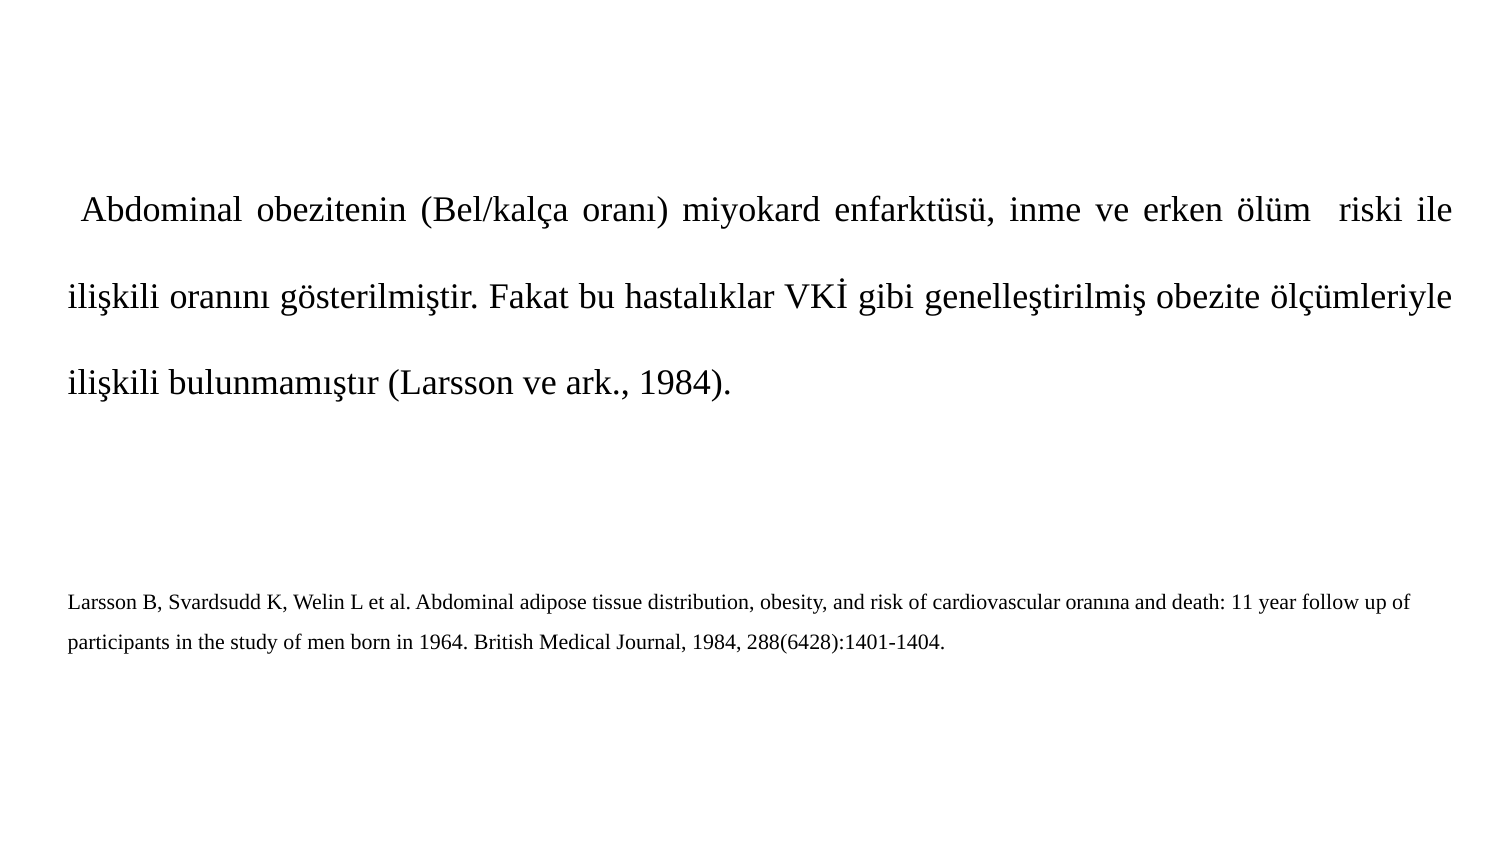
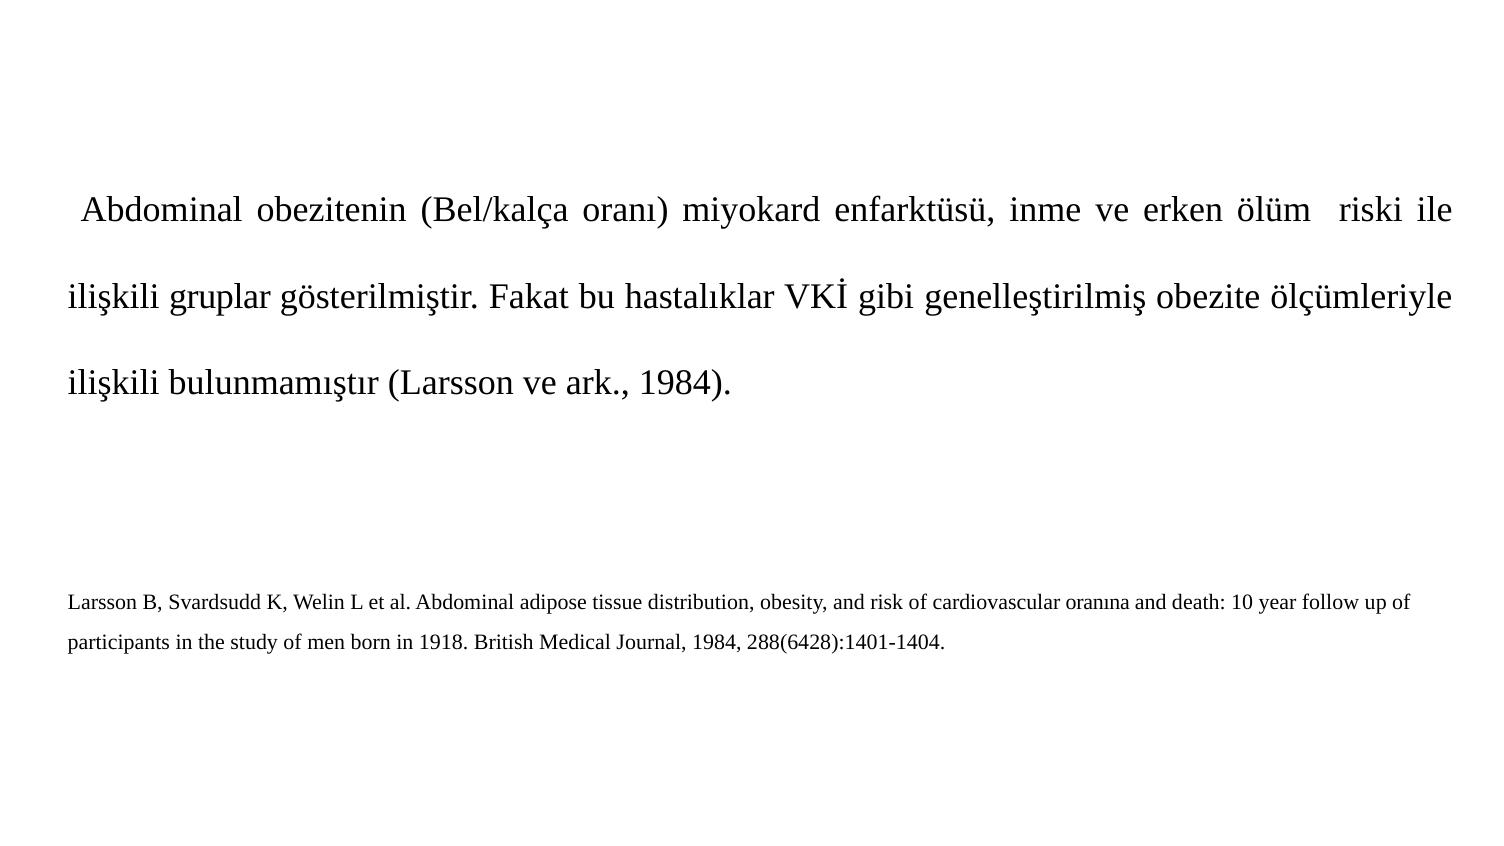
oranını: oranını -> gruplar
11: 11 -> 10
1964: 1964 -> 1918
